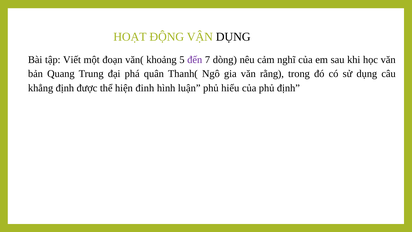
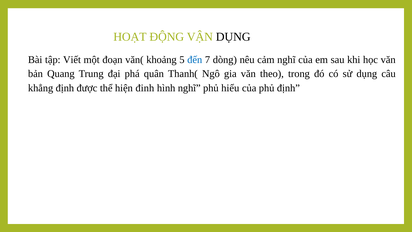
đến colour: purple -> blue
rằng: rằng -> theo
hình luận: luận -> nghĩ
